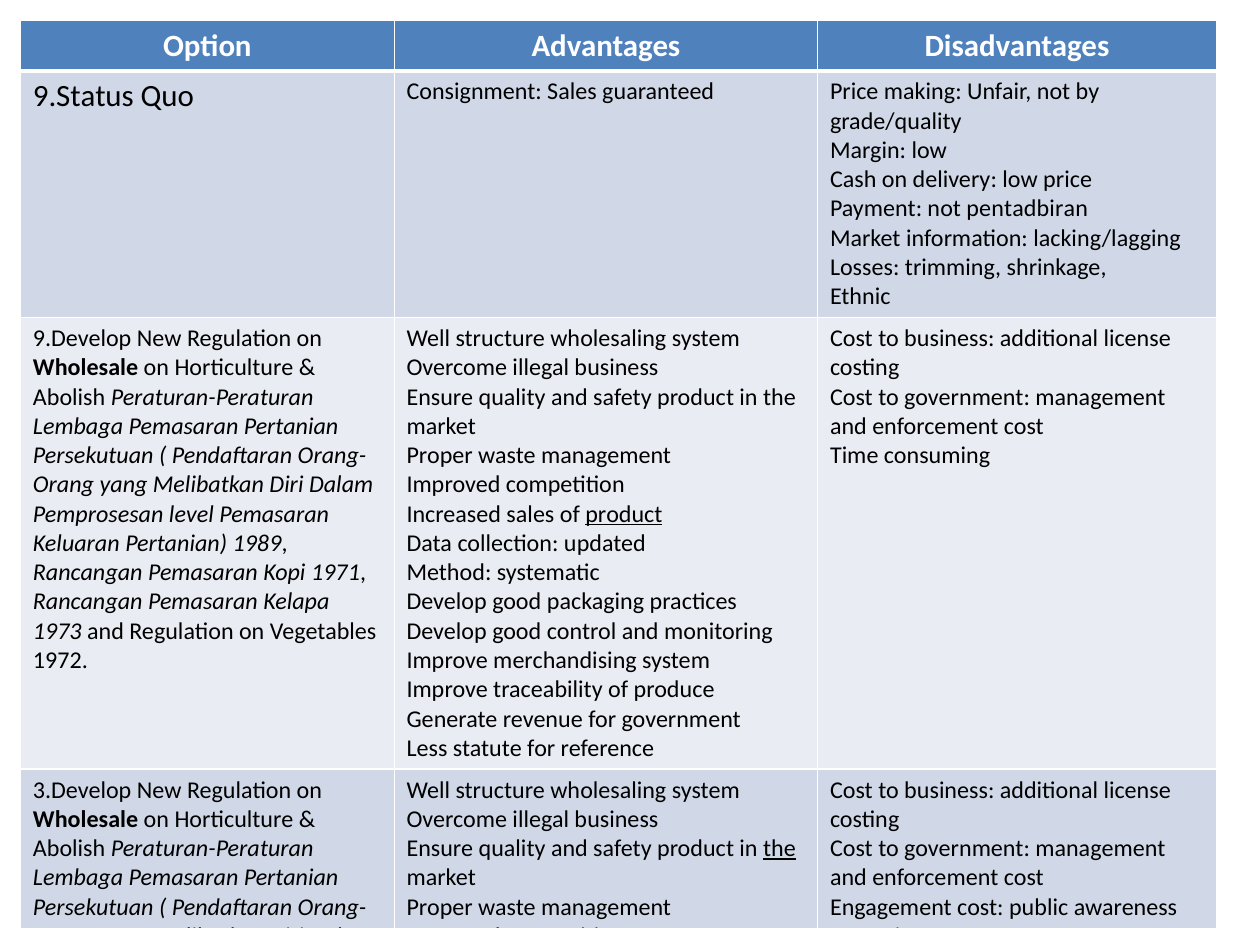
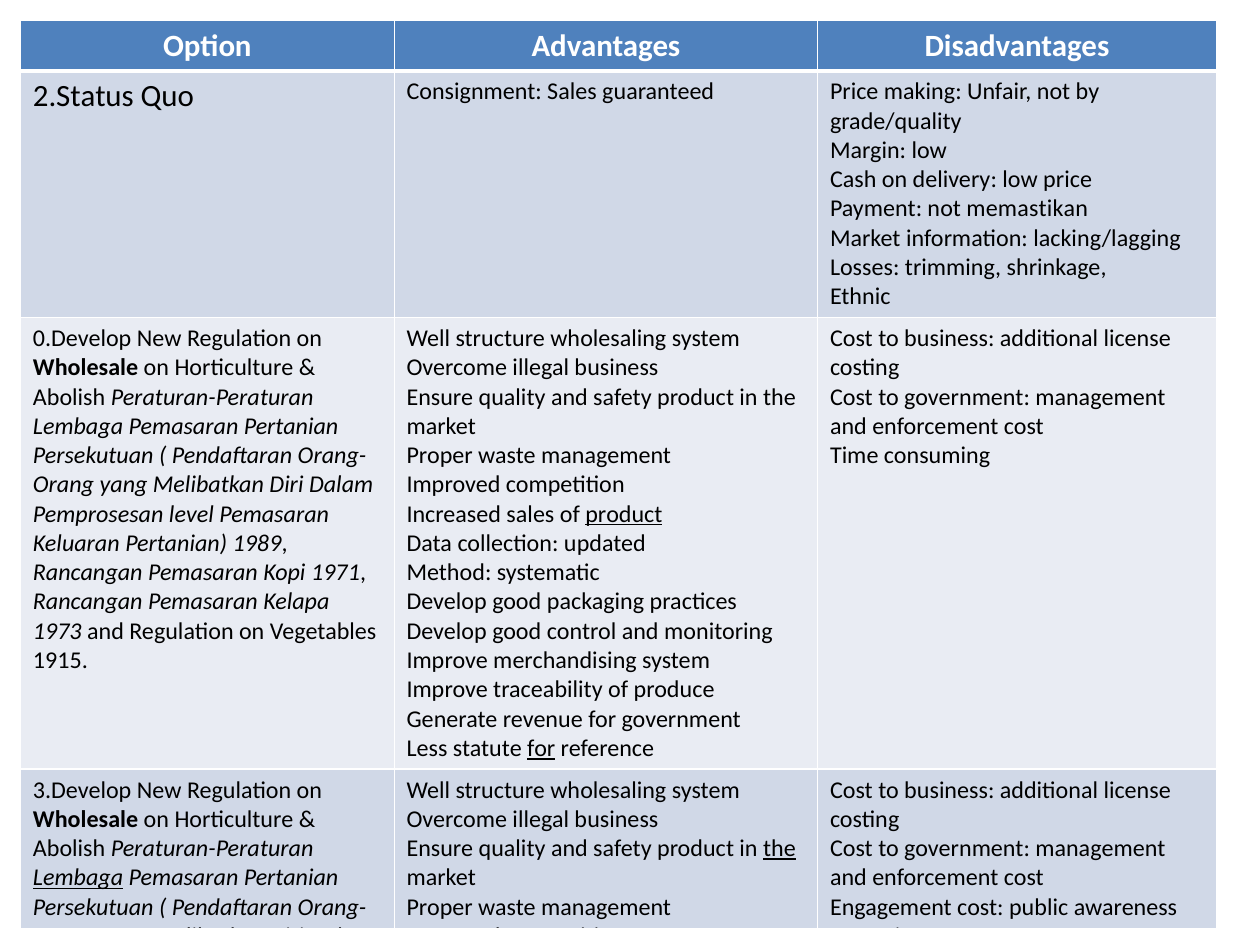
9.Status: 9.Status -> 2.Status
pentadbiran: pentadbiran -> memastikan
9.Develop: 9.Develop -> 0.Develop
1972: 1972 -> 1915
for at (541, 748) underline: none -> present
Lembaga at (78, 878) underline: none -> present
